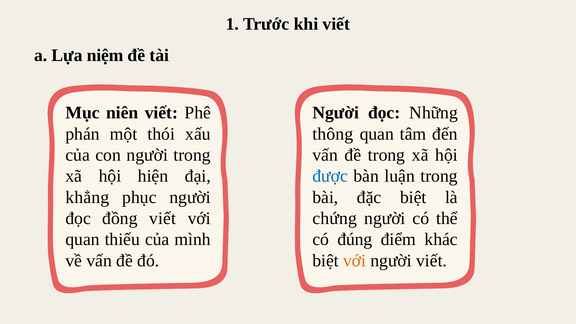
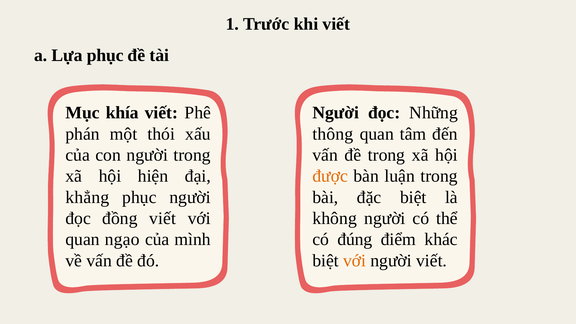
Lựa niệm: niệm -> phục
niên: niên -> khía
được colour: blue -> orange
chứng: chứng -> không
thiếu: thiếu -> ngạo
